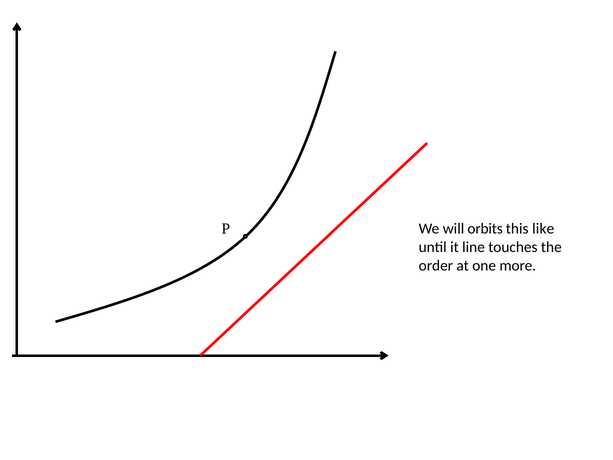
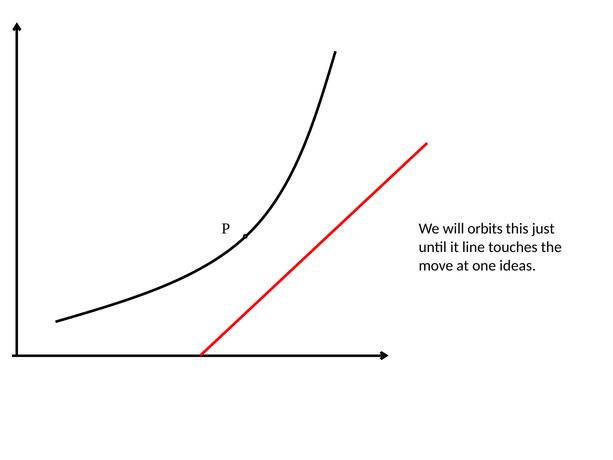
like: like -> just
order: order -> move
more: more -> ideas
